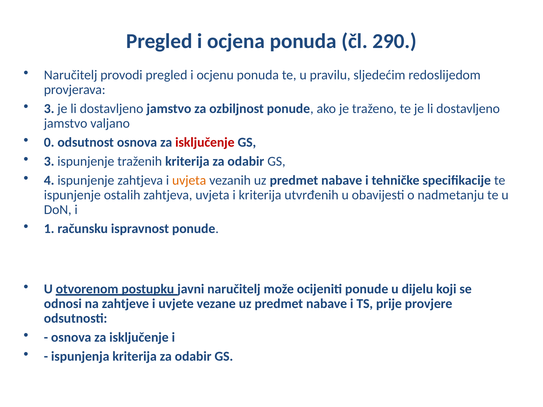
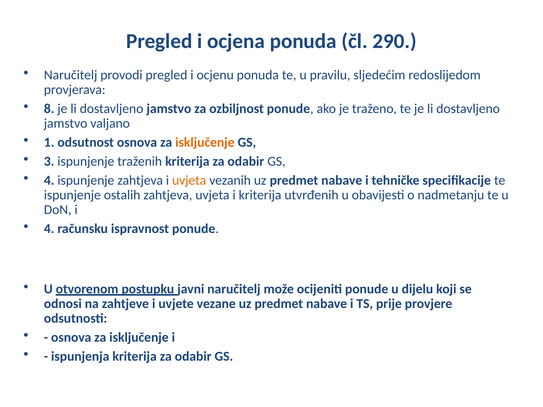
3 at (49, 109): 3 -> 8
0: 0 -> 1
isključenje at (205, 142) colour: red -> orange
1 at (49, 229): 1 -> 4
